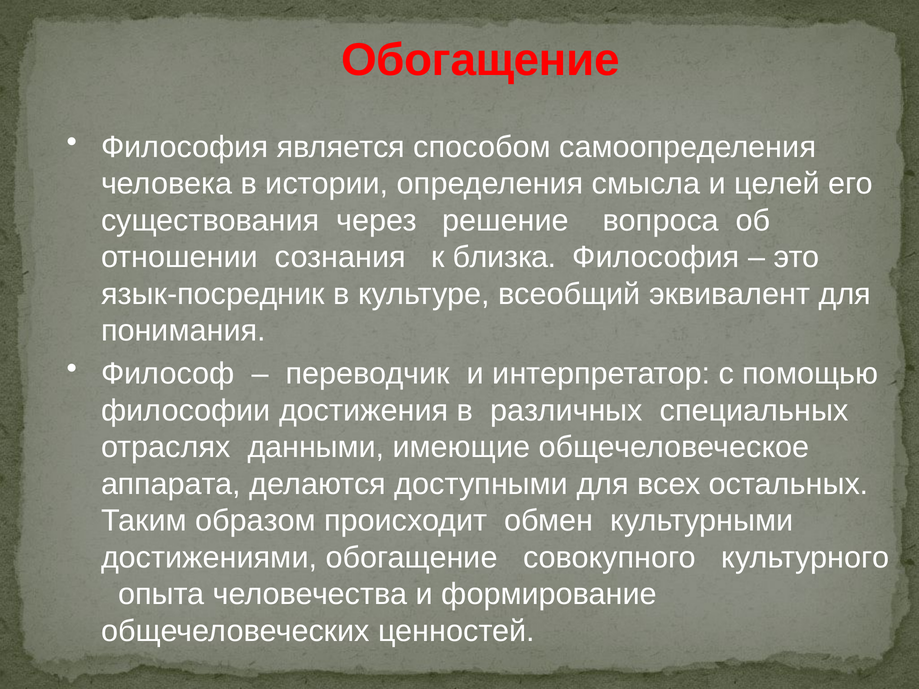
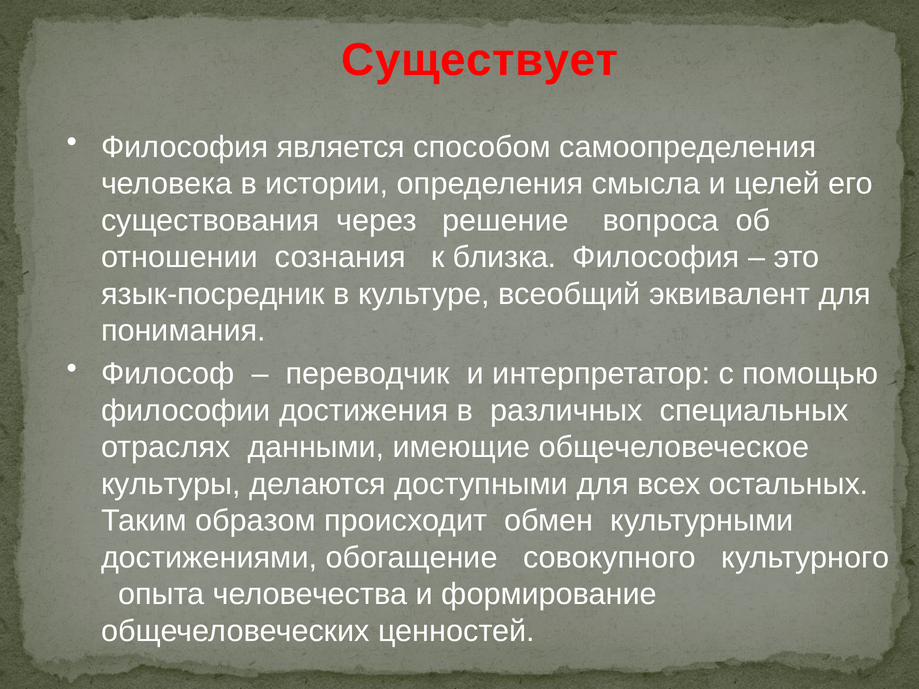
Обогащение at (480, 60): Обогащение -> Существует
аппарата: аппарата -> культуры
